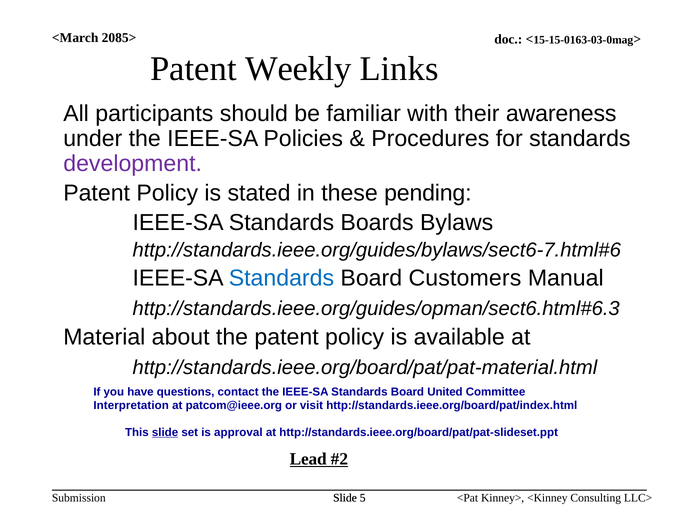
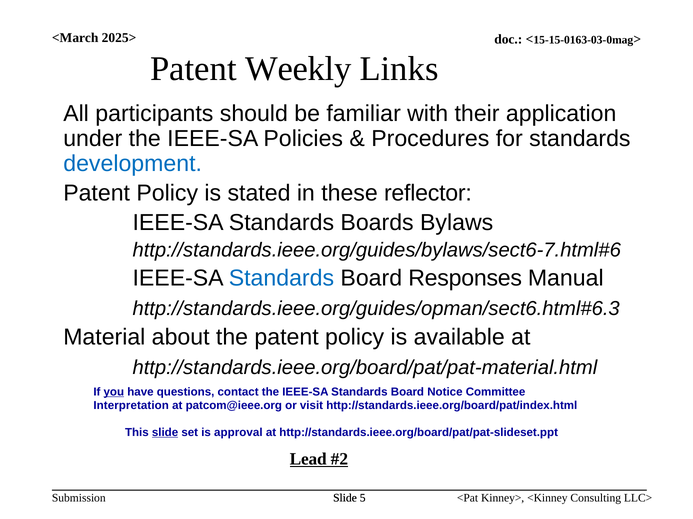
2085>: 2085> -> 2025>
awareness: awareness -> application
development colour: purple -> blue
pending: pending -> reflector
Customers: Customers -> Responses
you underline: none -> present
United: United -> Notice
